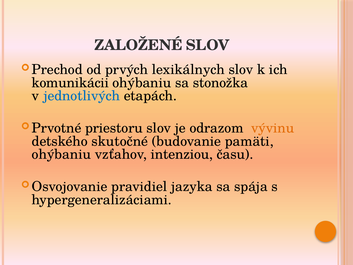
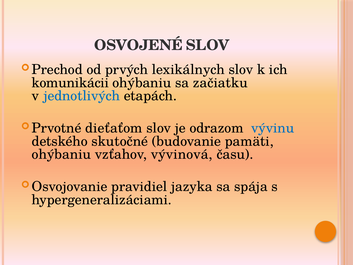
ZALOŽENÉ: ZALOŽENÉ -> OSVOJENÉ
stonožka: stonožka -> začiatku
priestoru: priestoru -> dieťaťom
vývinu colour: orange -> blue
intenziou: intenziou -> vývinová
